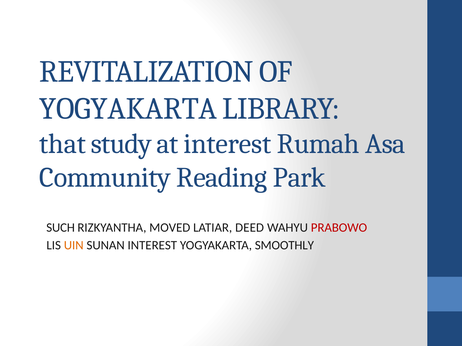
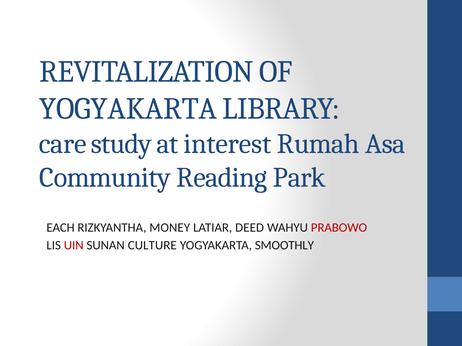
that: that -> care
SUCH: SUCH -> EACH
MOVED: MOVED -> MONEY
UIN colour: orange -> red
SUNAN INTEREST: INTEREST -> CULTURE
